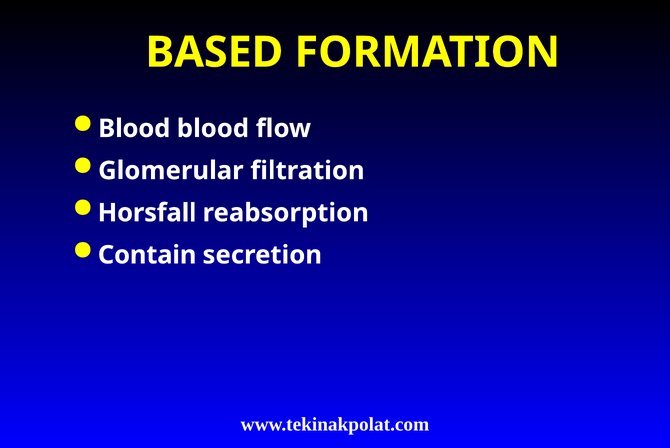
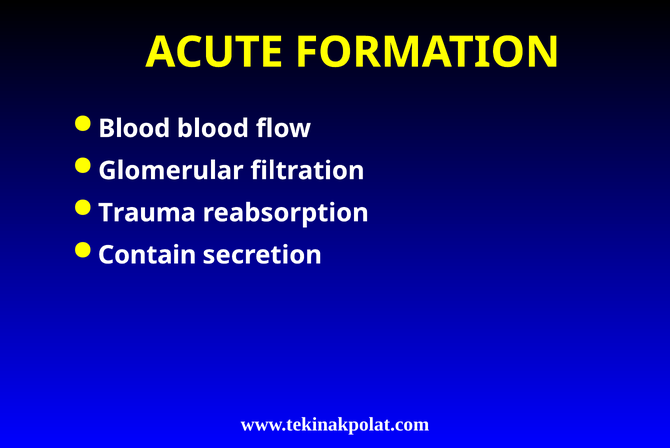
BASED: BASED -> ACUTE
Horsfall: Horsfall -> Trauma
